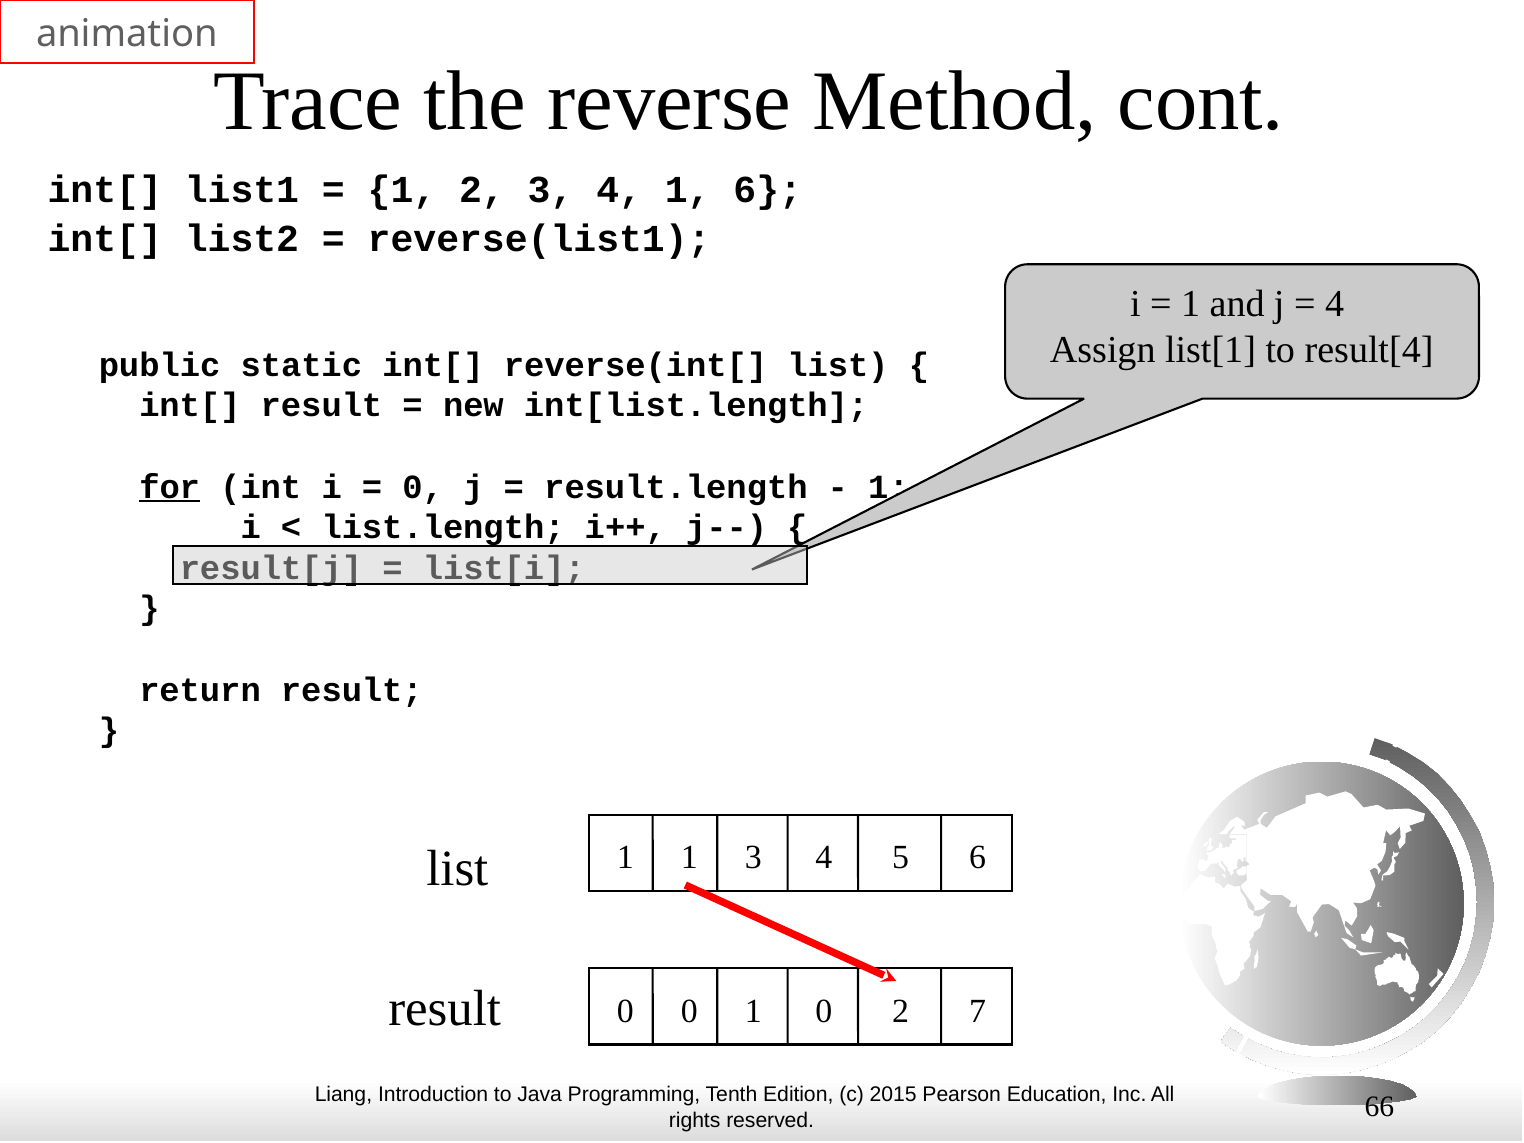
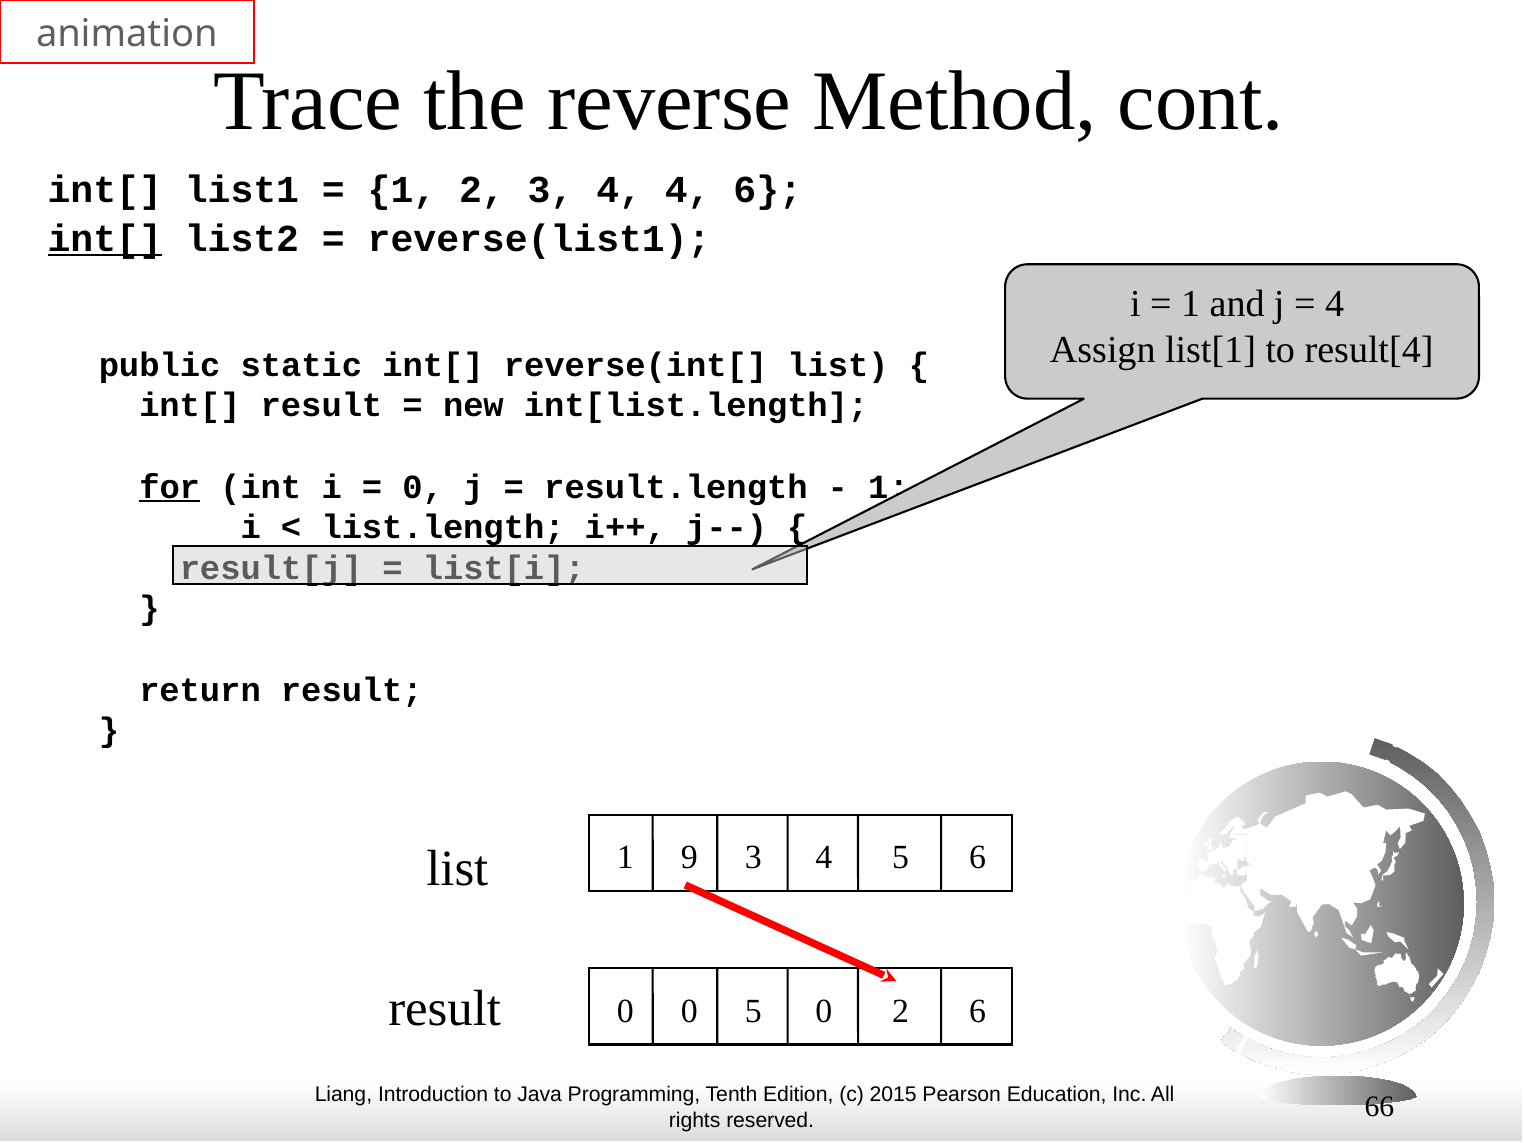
4 1: 1 -> 4
int[ at (105, 239) underline: none -> present
1 1: 1 -> 9
0 1: 1 -> 5
2 7: 7 -> 6
